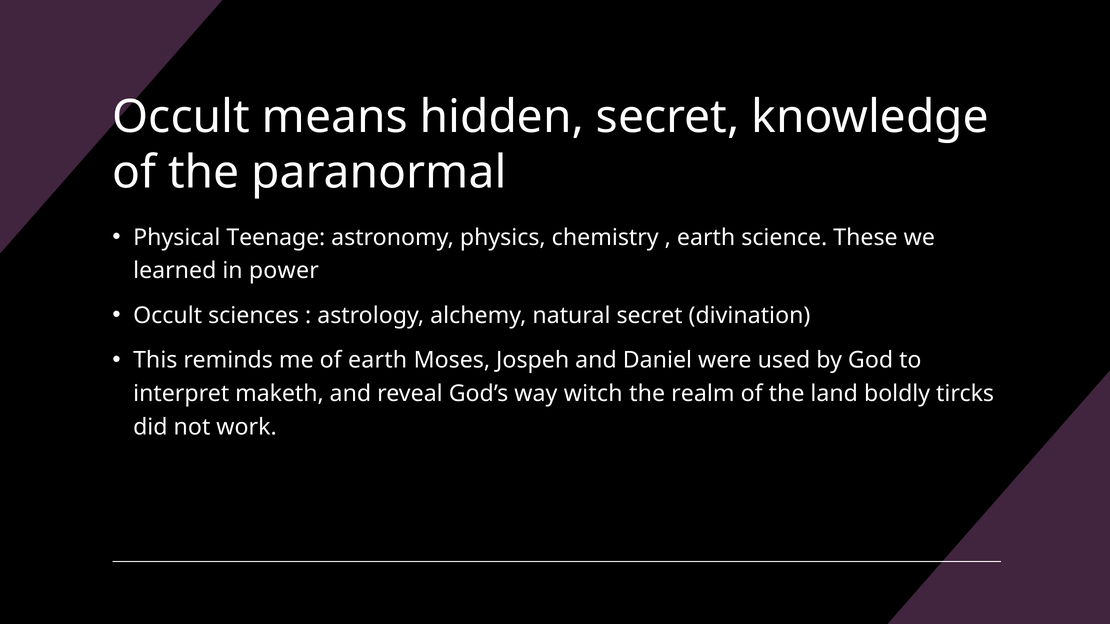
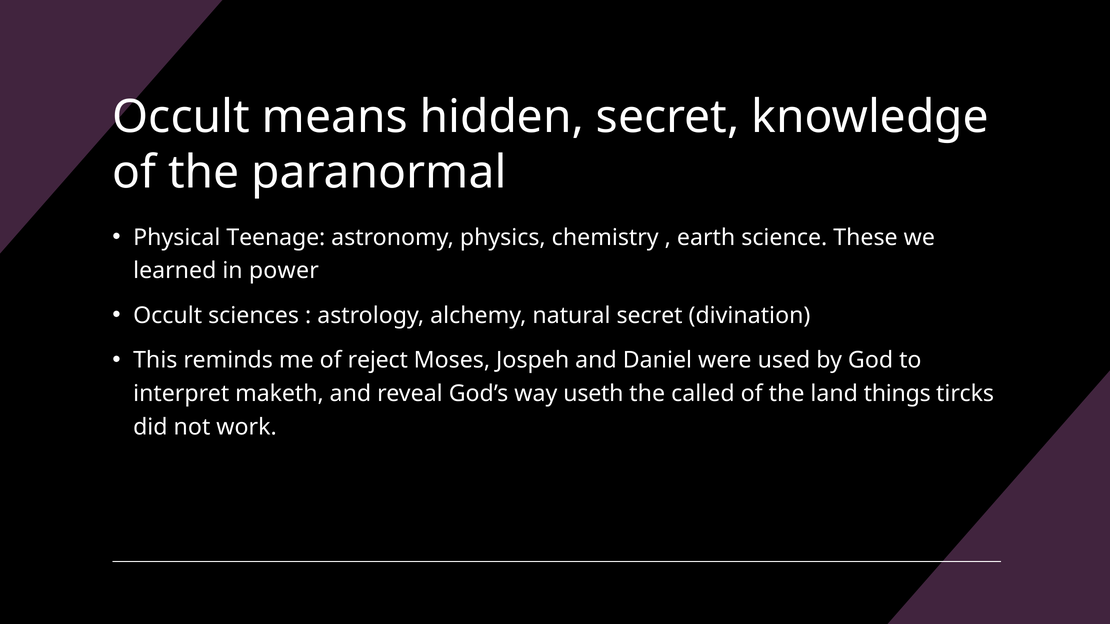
of earth: earth -> reject
witch: witch -> useth
realm: realm -> called
boldly: boldly -> things
